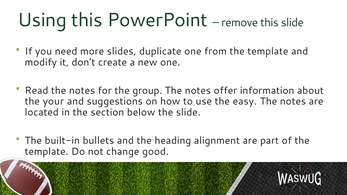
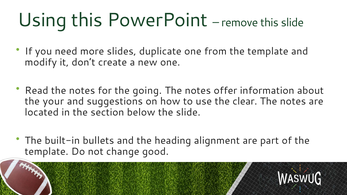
group: group -> going
easy: easy -> clear
